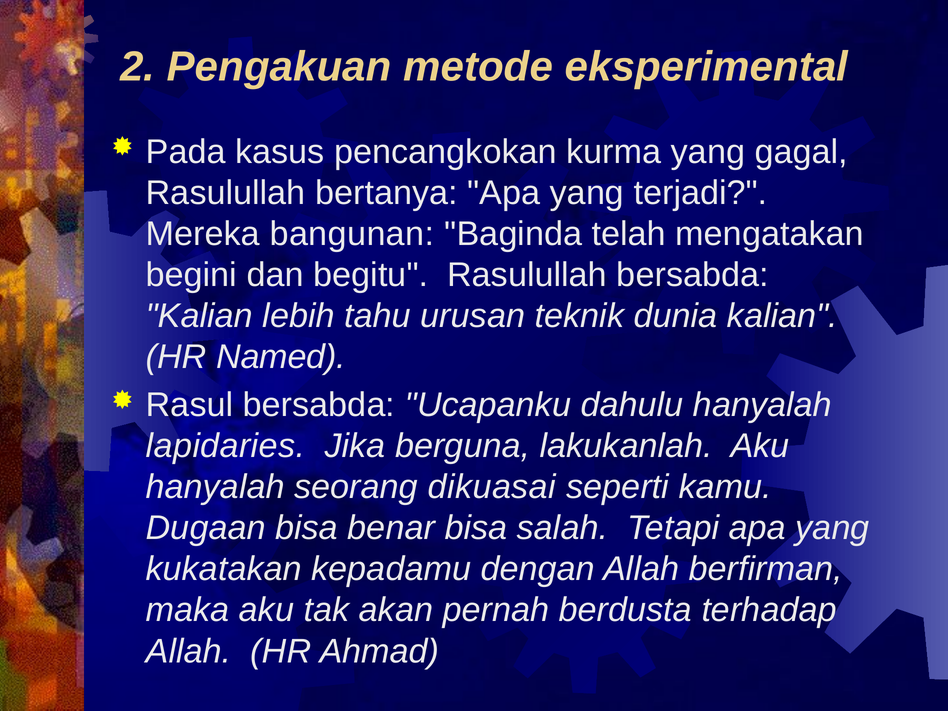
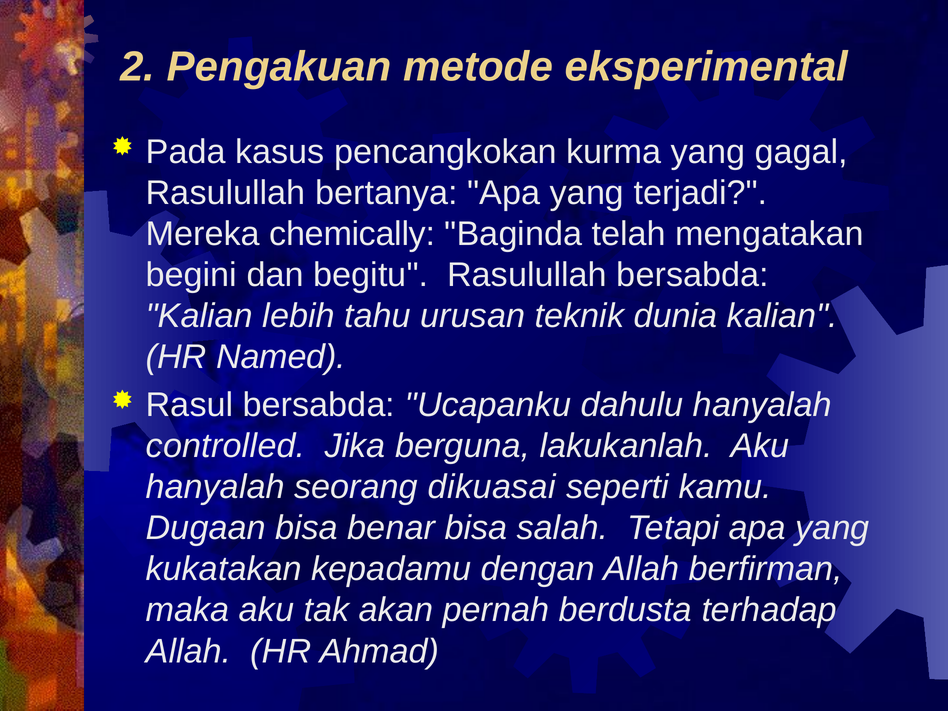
bangunan: bangunan -> chemically
lapidaries: lapidaries -> controlled
